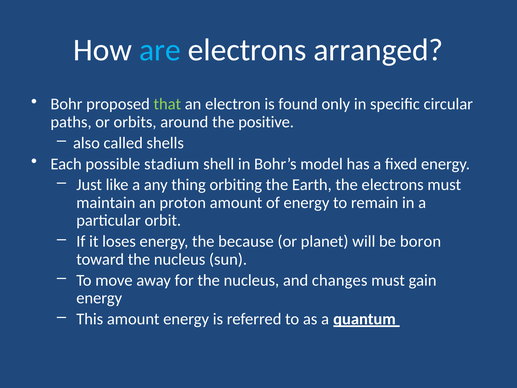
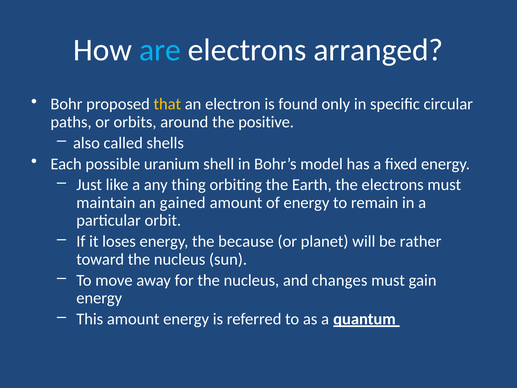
that colour: light green -> yellow
stadium: stadium -> uranium
proton: proton -> gained
boron: boron -> rather
